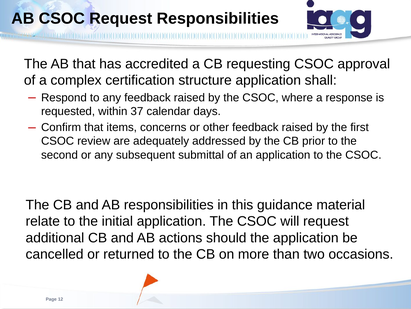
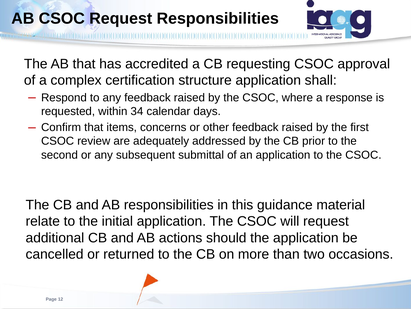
37: 37 -> 34
